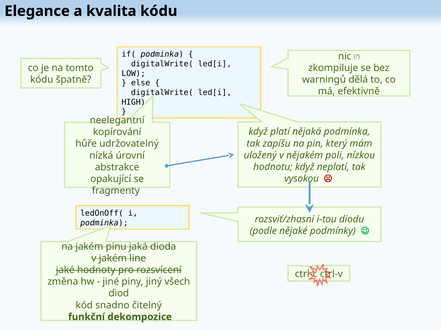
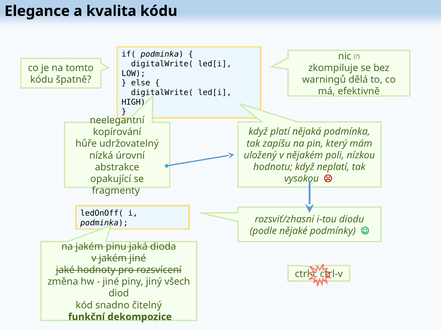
jakém line: line -> jiné
